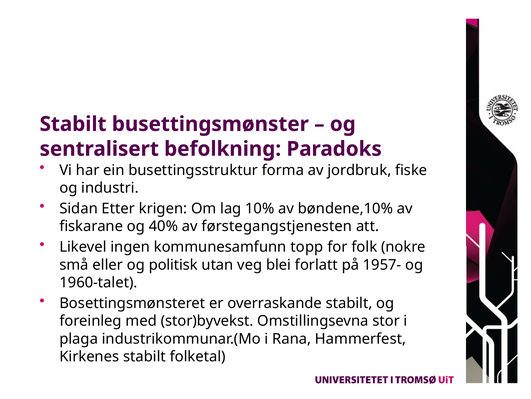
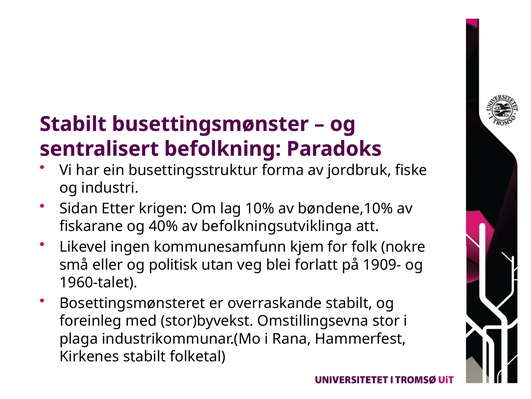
førstegangstjenesten: førstegangstjenesten -> befolkningsutviklinga
topp: topp -> kjem
1957-: 1957- -> 1909-
